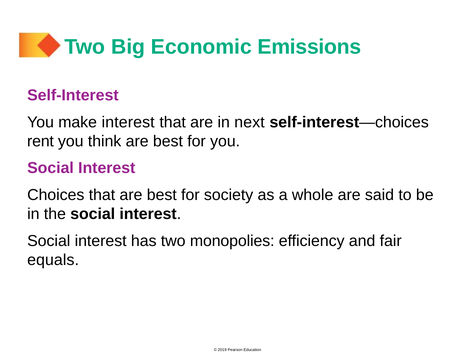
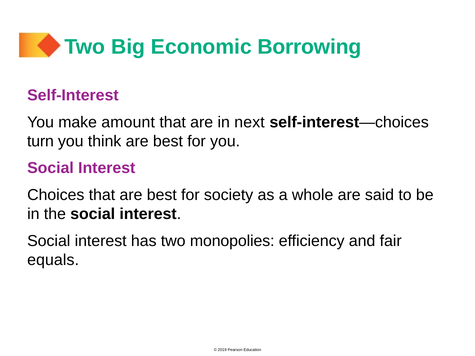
Emissions: Emissions -> Borrowing
make interest: interest -> amount
rent: rent -> turn
